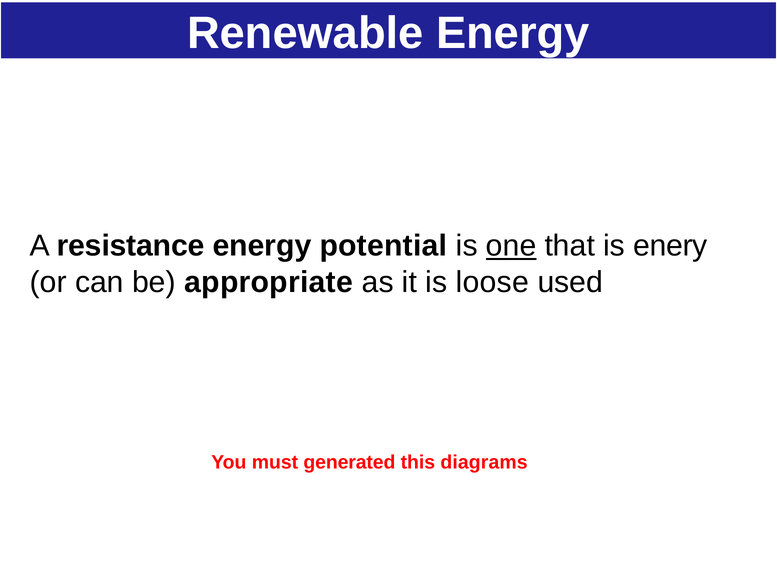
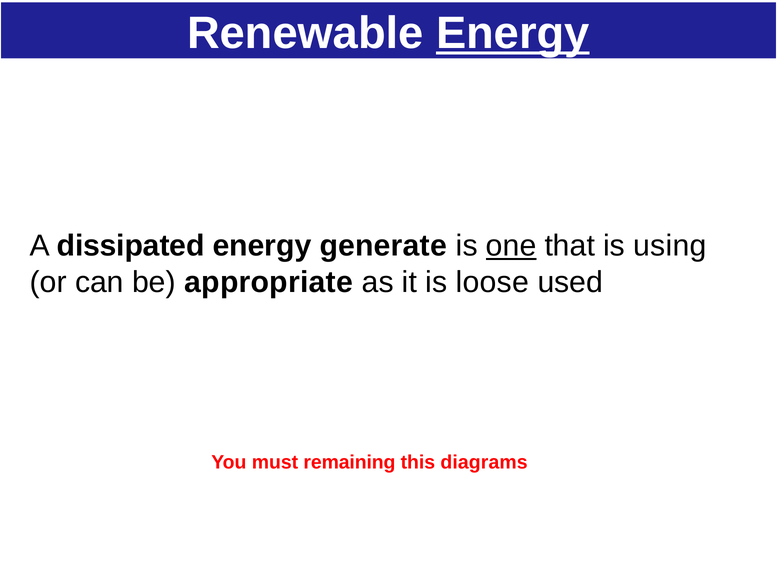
Energy at (513, 33) underline: none -> present
resistance: resistance -> dissipated
potential: potential -> generate
enery: enery -> using
generated: generated -> remaining
